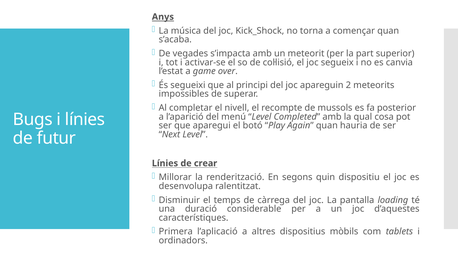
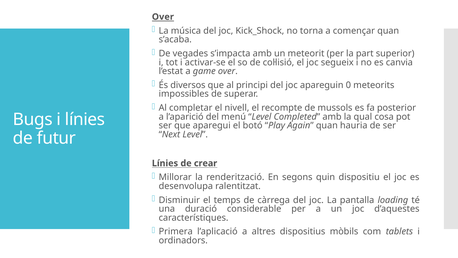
Anys at (163, 17): Anys -> Over
segueixi: segueixi -> diversos
2: 2 -> 0
